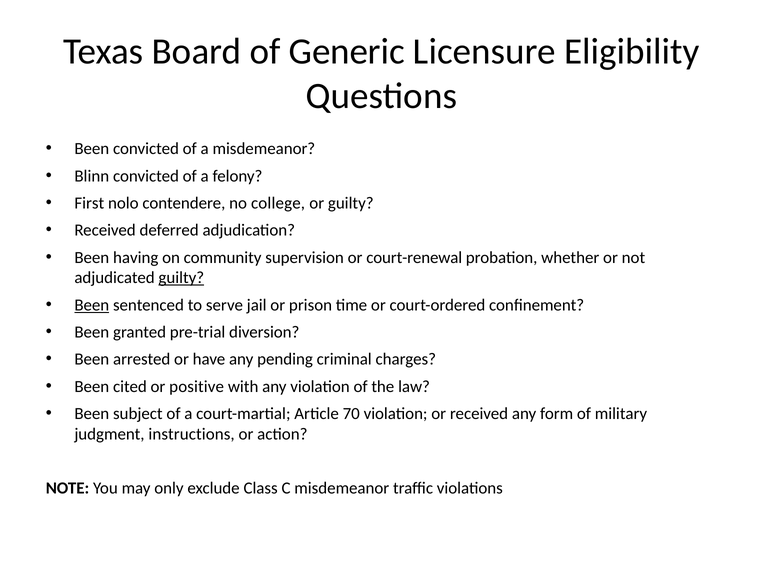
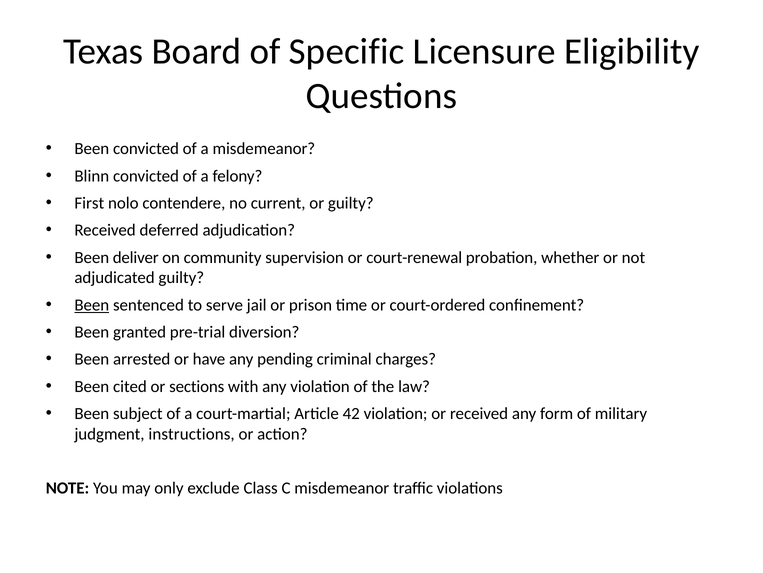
Generic: Generic -> Specific
college: college -> current
having: having -> deliver
guilty at (181, 278) underline: present -> none
positive: positive -> sections
70: 70 -> 42
